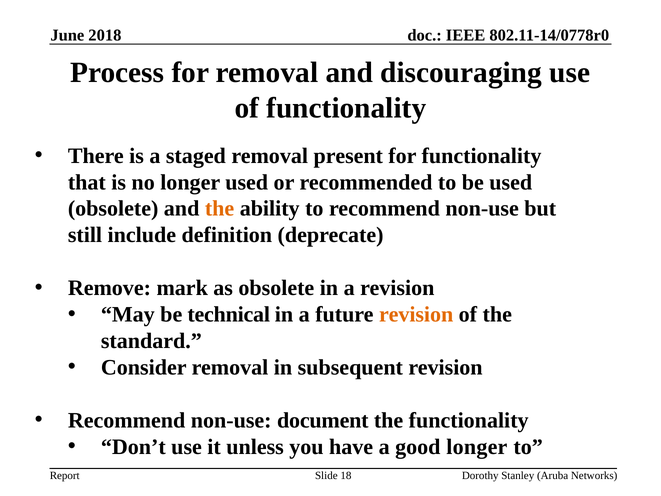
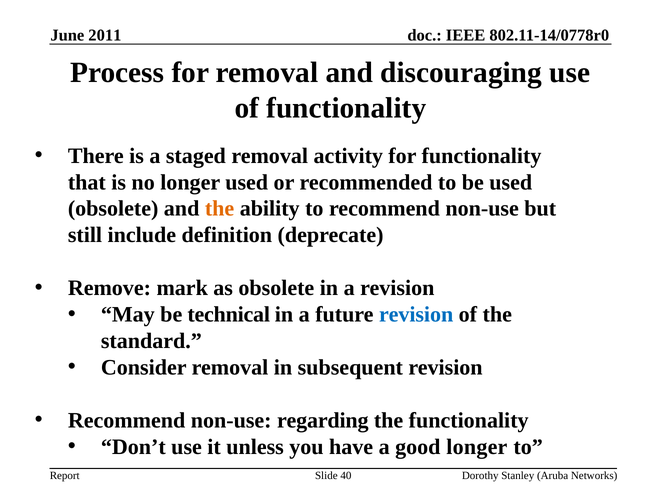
2018: 2018 -> 2011
present: present -> activity
revision at (416, 314) colour: orange -> blue
document: document -> regarding
18: 18 -> 40
